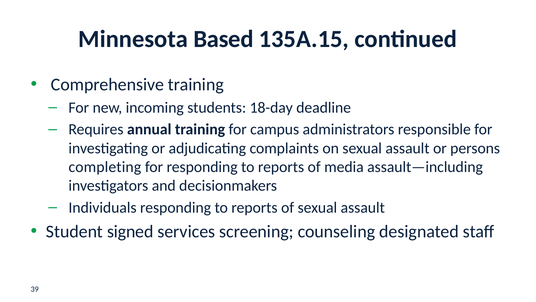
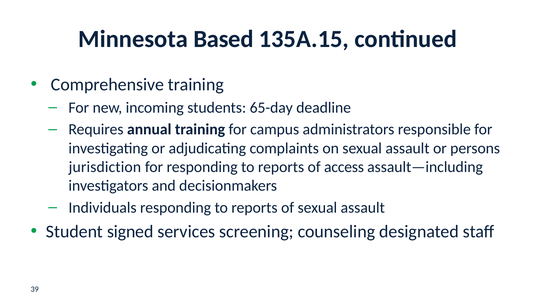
18-day: 18-day -> 65-day
completing: completing -> jurisdiction
media: media -> access
